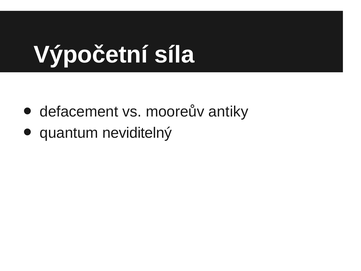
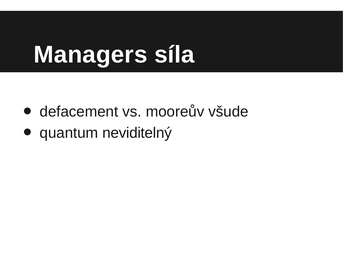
Výpočetní: Výpočetní -> Managers
antiky: antiky -> všude
